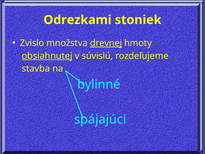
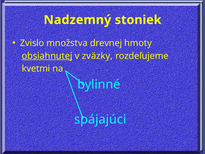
Odrezkami: Odrezkami -> Nadzemný
drevnej underline: present -> none
súvislú: súvislú -> zväzky
stavba: stavba -> kvetmi
